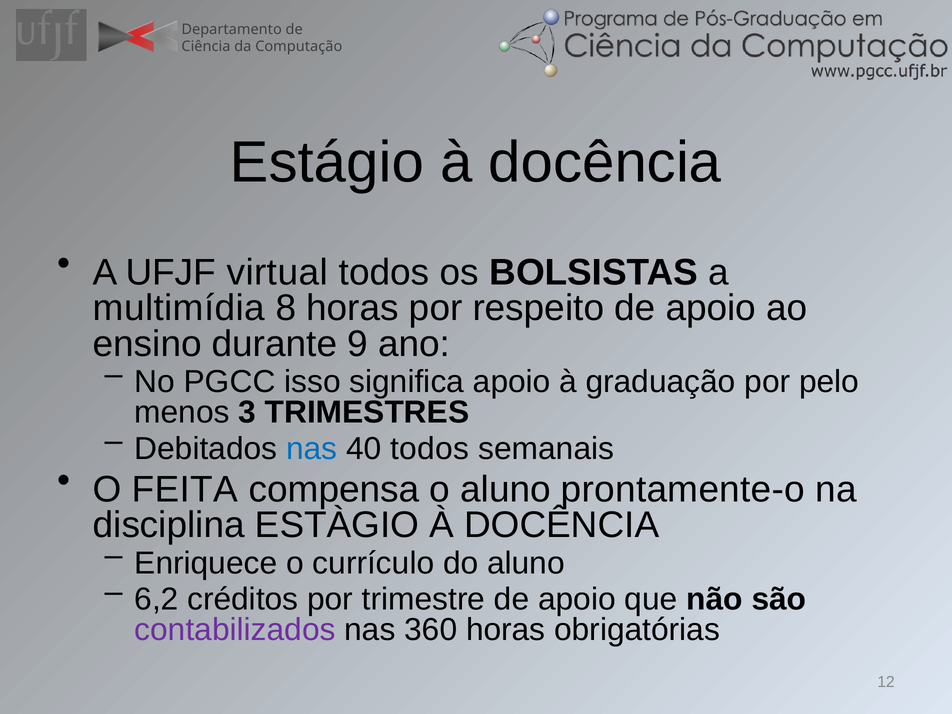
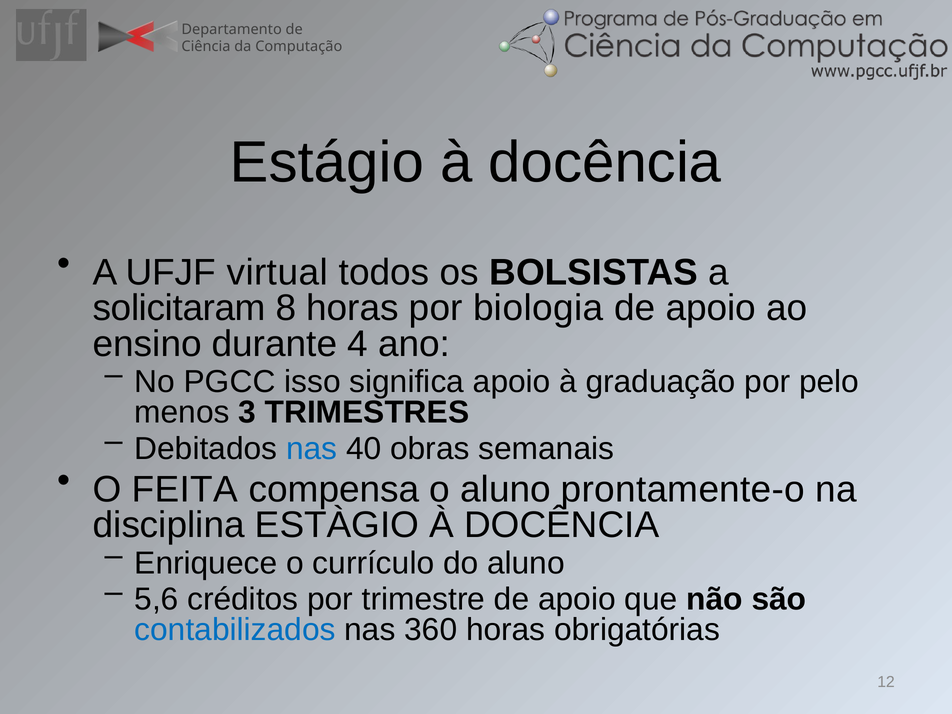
multimídia: multimídia -> solicitaram
respeito: respeito -> biologia
9: 9 -> 4
40 todos: todos -> obras
6,2: 6,2 -> 5,6
contabilizados colour: purple -> blue
